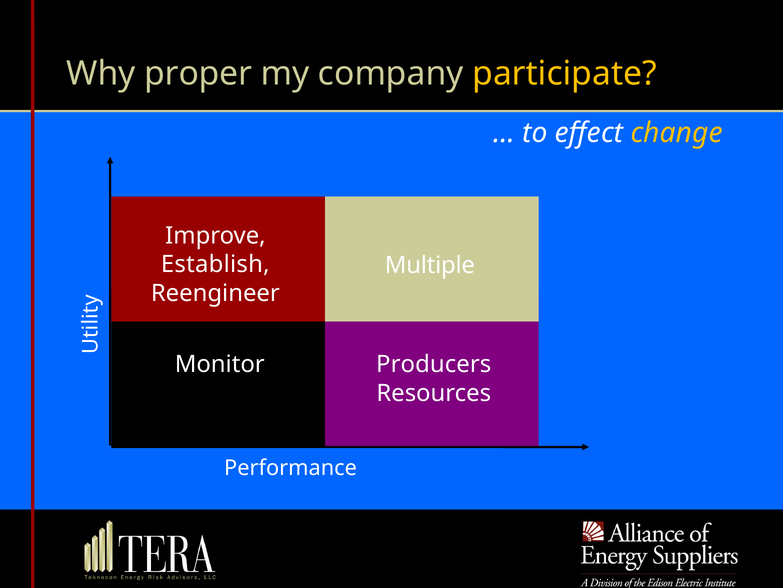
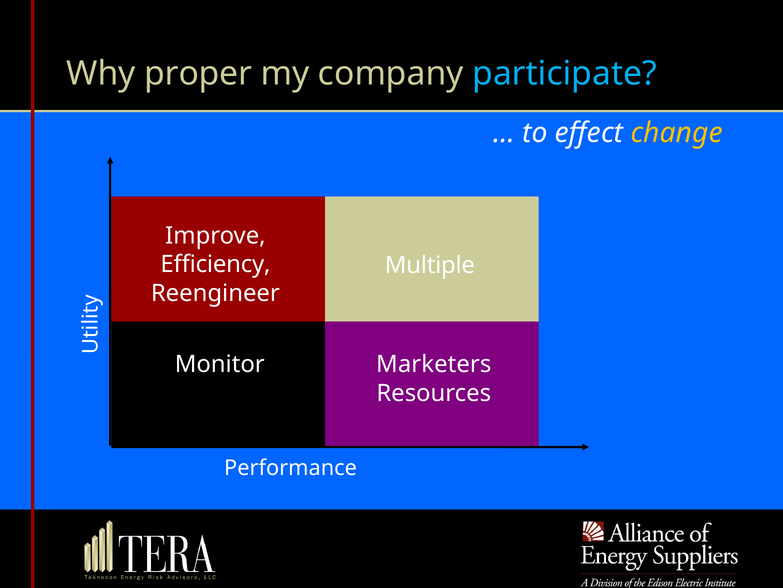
participate colour: yellow -> light blue
Establish: Establish -> Efficiency
Producers: Producers -> Marketers
